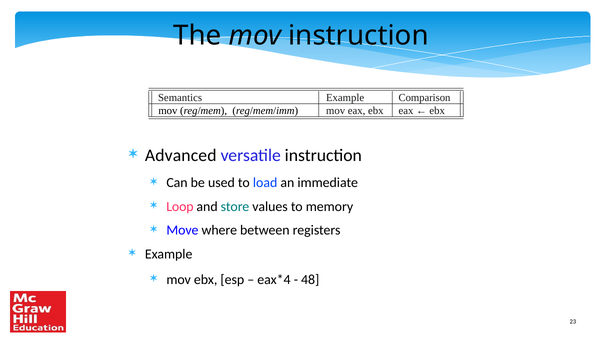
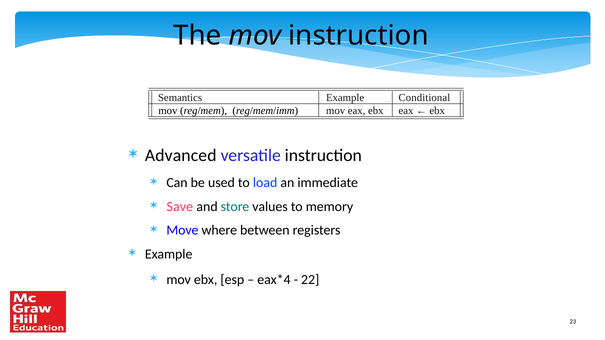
Comparison: Comparison -> Conditional
Loop: Loop -> Save
48: 48 -> 22
